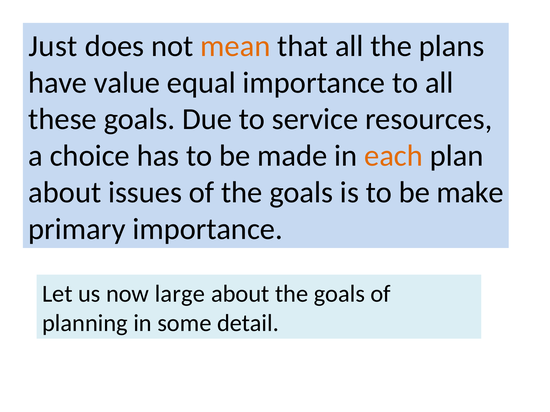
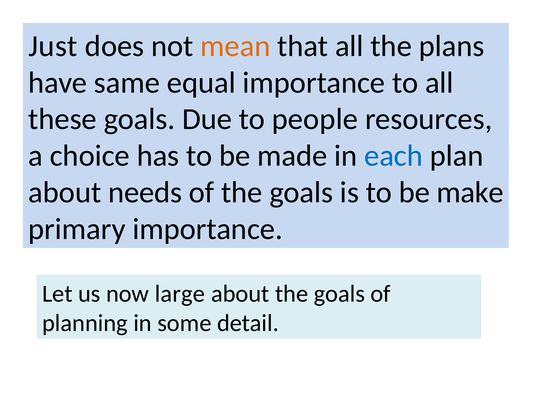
value: value -> same
service: service -> people
each colour: orange -> blue
issues: issues -> needs
